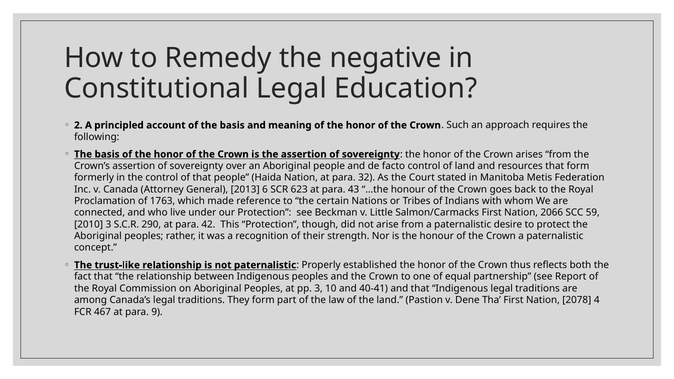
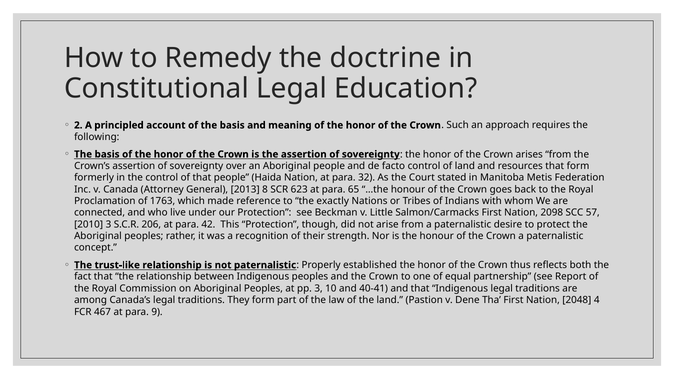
negative: negative -> doctrine
6: 6 -> 8
43: 43 -> 65
certain: certain -> exactly
2066: 2066 -> 2098
59: 59 -> 57
290: 290 -> 206
2078: 2078 -> 2048
